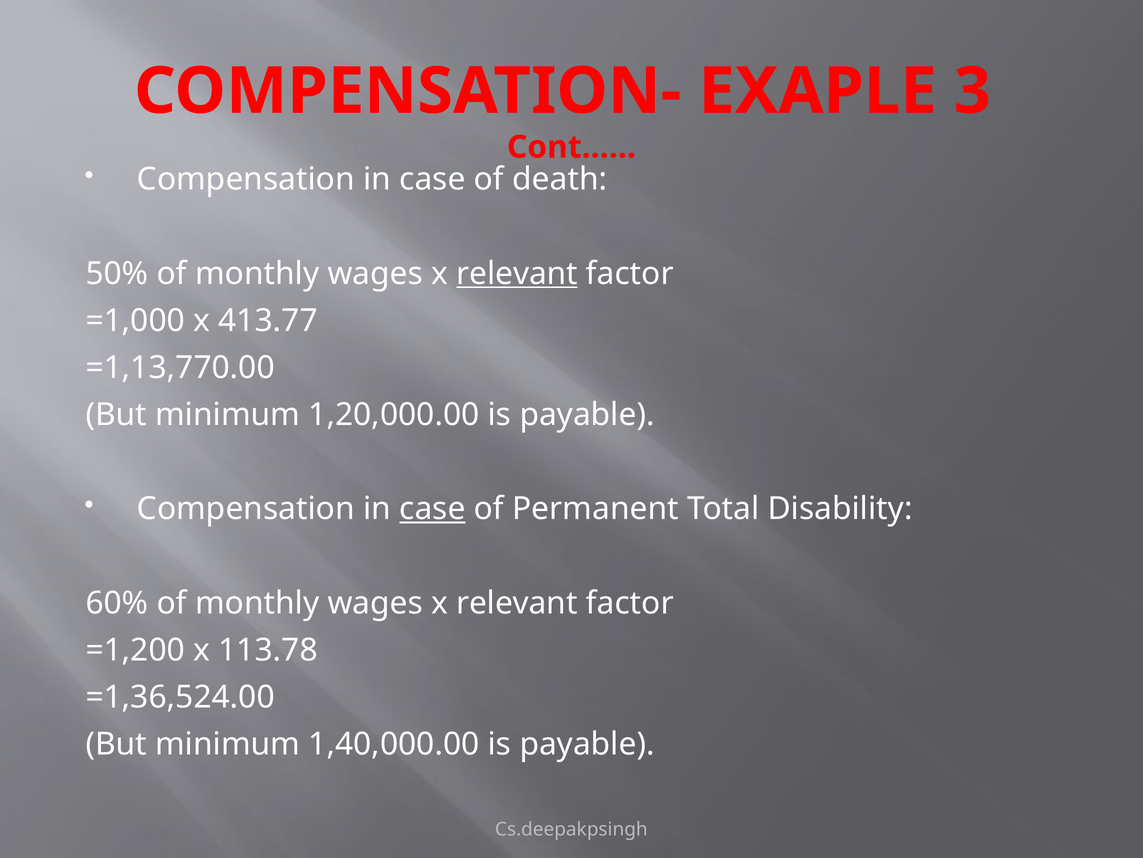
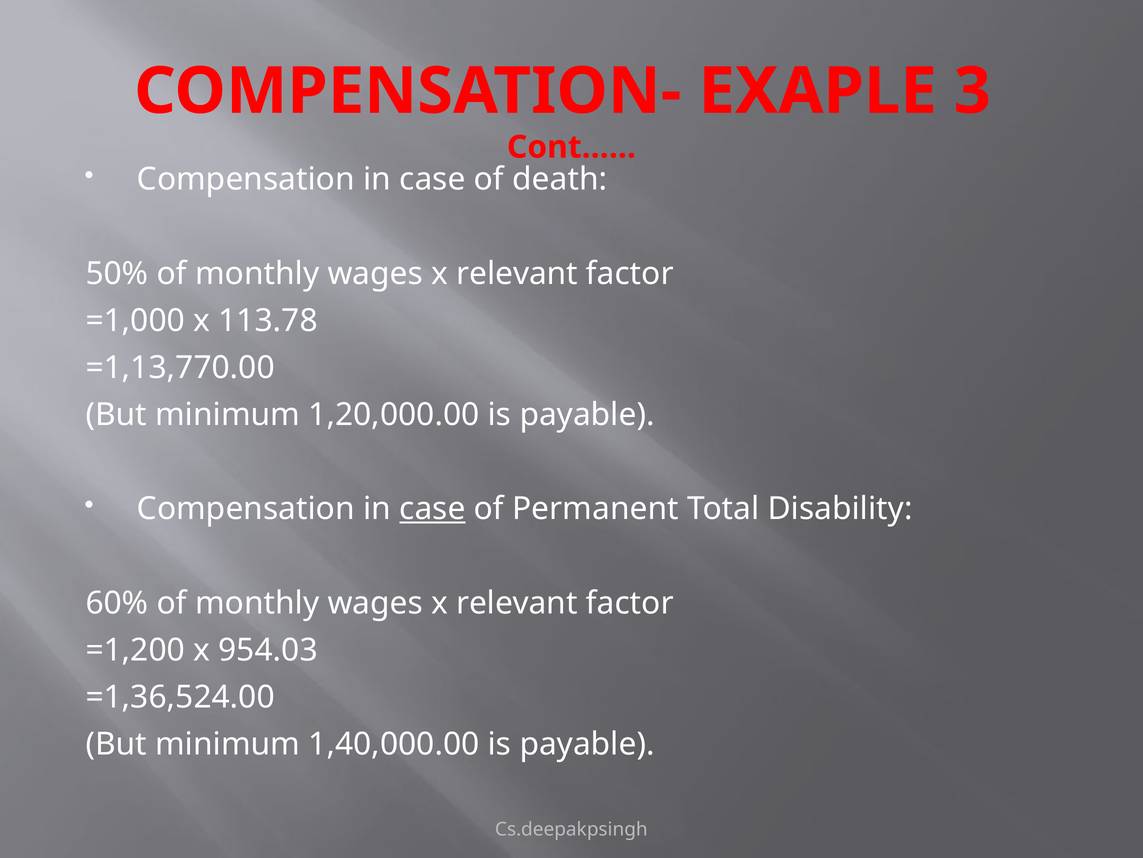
relevant at (517, 273) underline: present -> none
413.77: 413.77 -> 113.78
113.78: 113.78 -> 954.03
